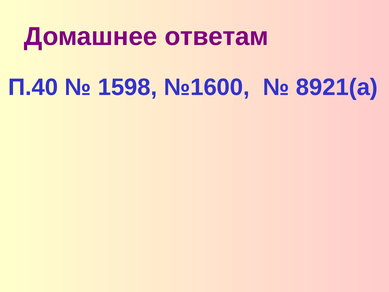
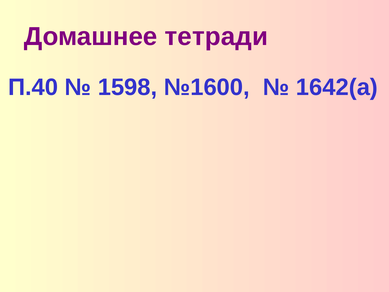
ответам: ответам -> тетради
8921(а: 8921(а -> 1642(а
